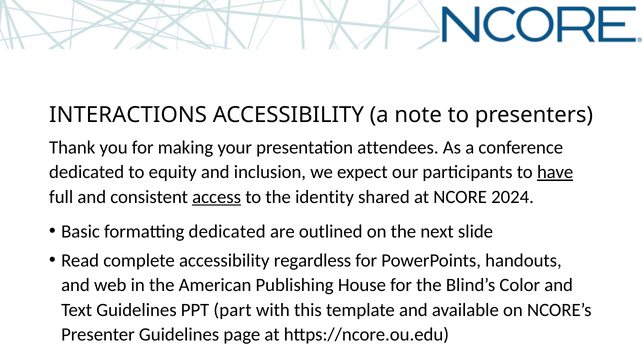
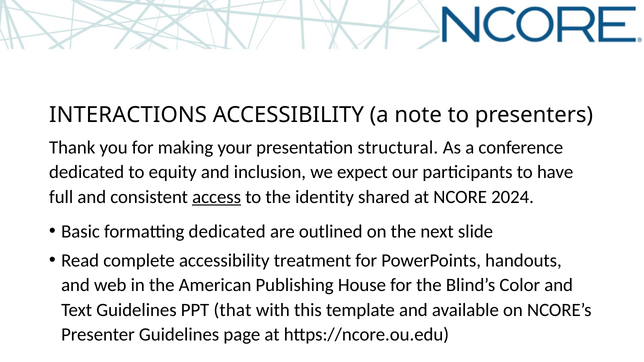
attendees: attendees -> structural
have underline: present -> none
regardless: regardless -> treatment
part: part -> that
